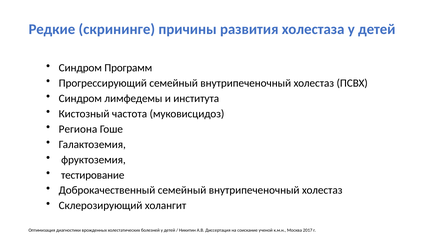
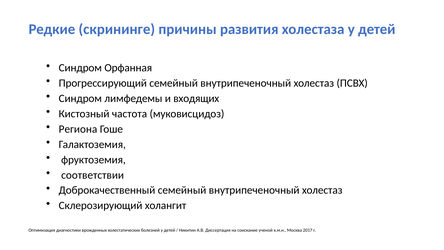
Программ: Программ -> Орфанная
института: института -> входящих
тестирование: тестирование -> соответствии
